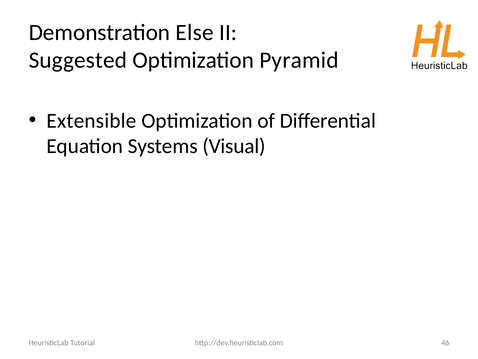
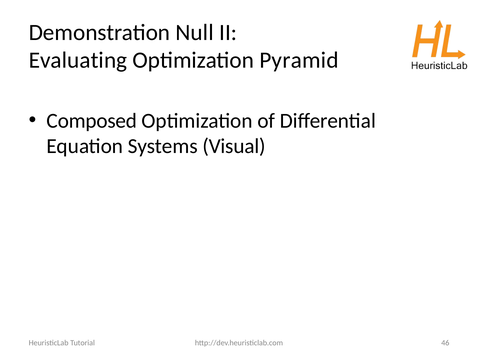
Else: Else -> Null
Suggested: Suggested -> Evaluating
Extensible: Extensible -> Composed
